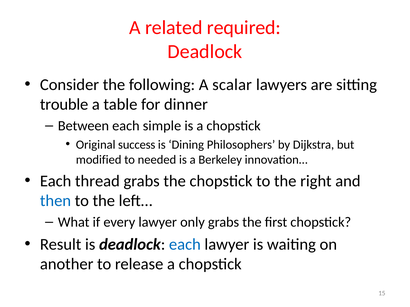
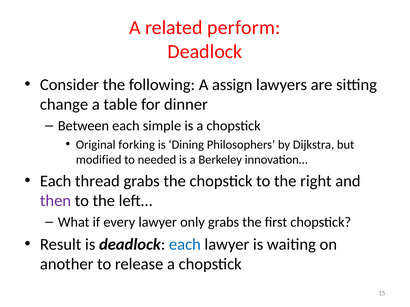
required: required -> perform
scalar: scalar -> assign
trouble: trouble -> change
success: success -> forking
then colour: blue -> purple
